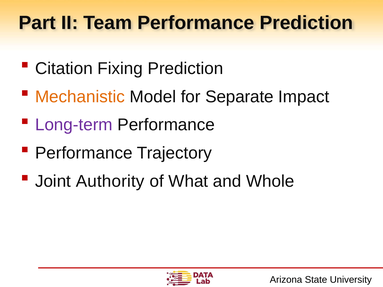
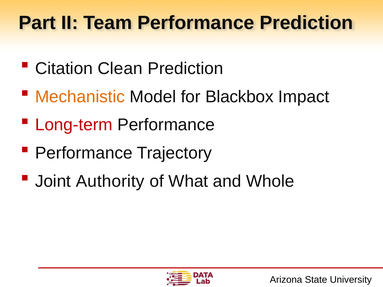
Fixing: Fixing -> Clean
Separate: Separate -> Blackbox
Long-term colour: purple -> red
